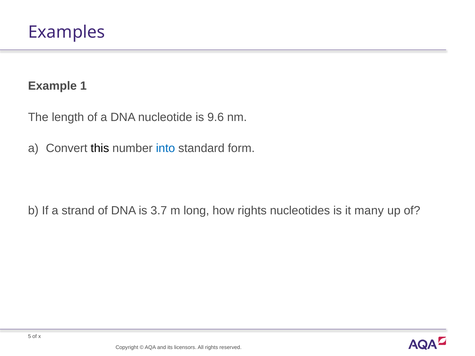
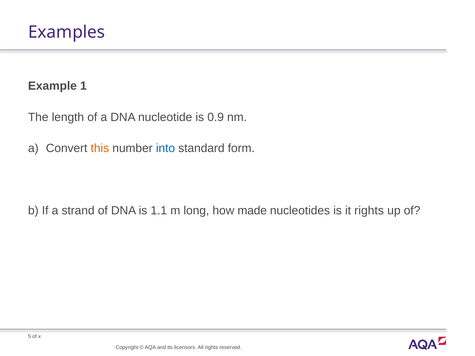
9.6: 9.6 -> 0.9
this colour: black -> orange
3.7: 3.7 -> 1.1
how rights: rights -> made
it many: many -> rights
